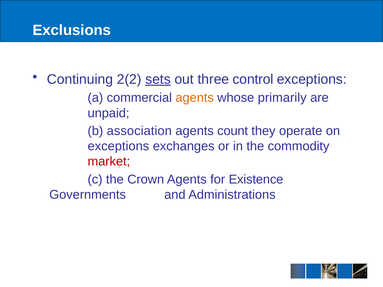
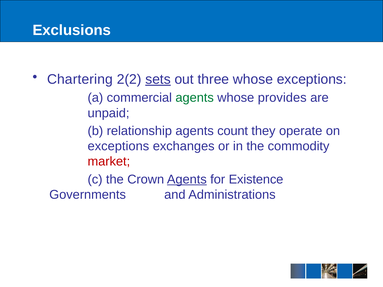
Continuing: Continuing -> Chartering
three control: control -> whose
agents at (195, 98) colour: orange -> green
primarily: primarily -> provides
association: association -> relationship
Agents at (187, 180) underline: none -> present
